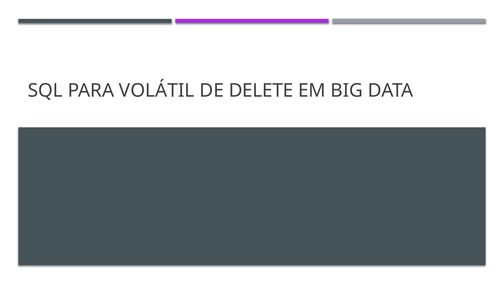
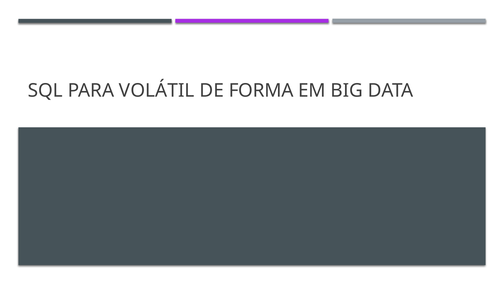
DELETE: DELETE -> FORMA
